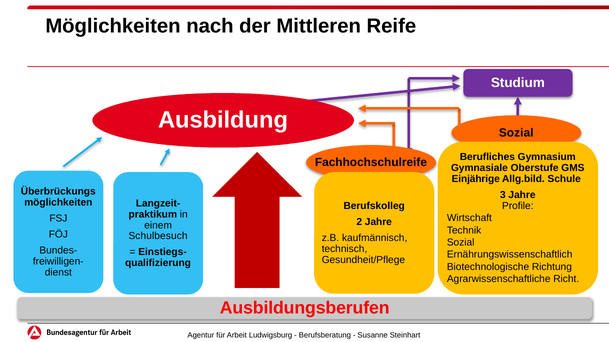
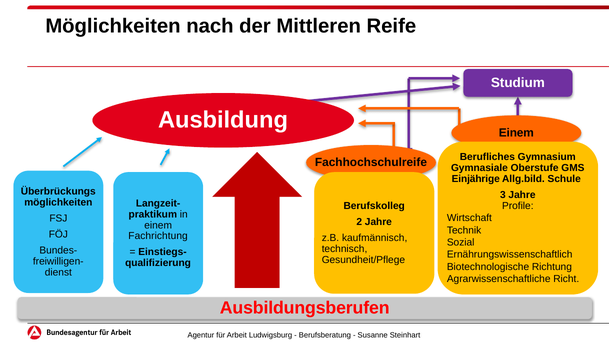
Sozial at (516, 133): Sozial -> Einem
Schulbesuch: Schulbesuch -> Fachrichtung
